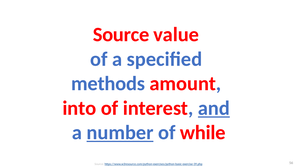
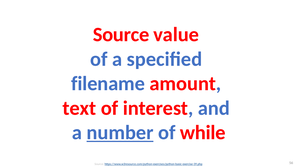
methods: methods -> filename
into: into -> text
and underline: present -> none
